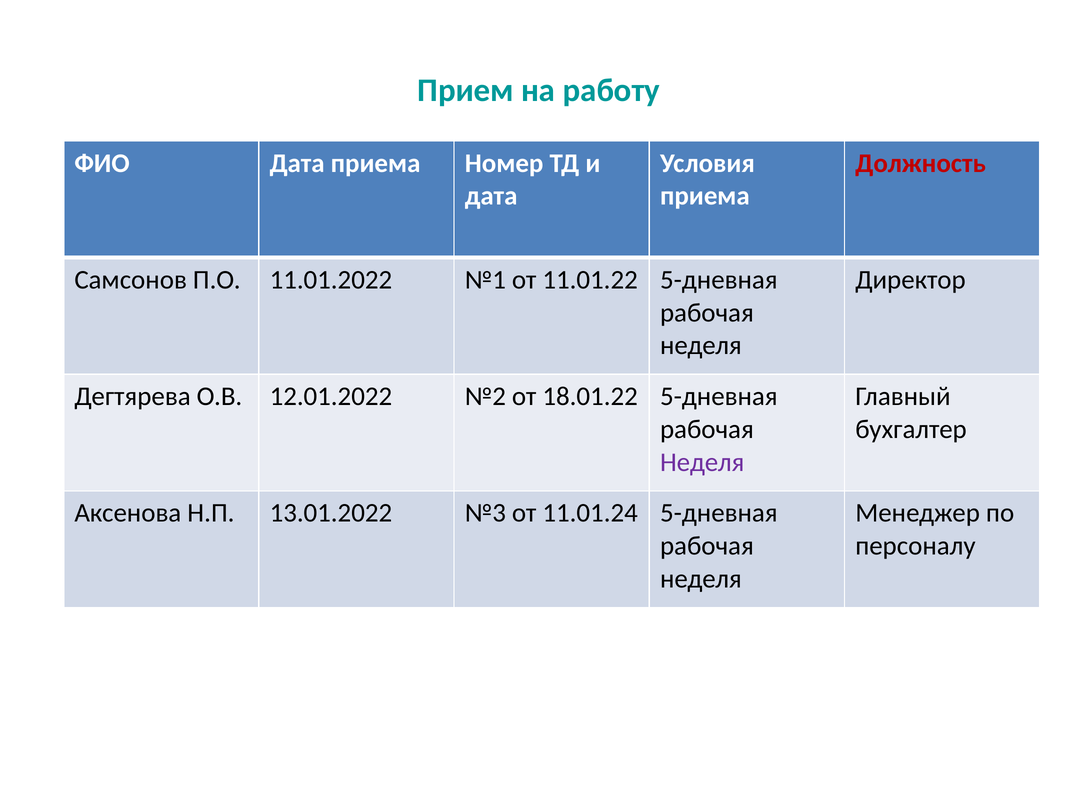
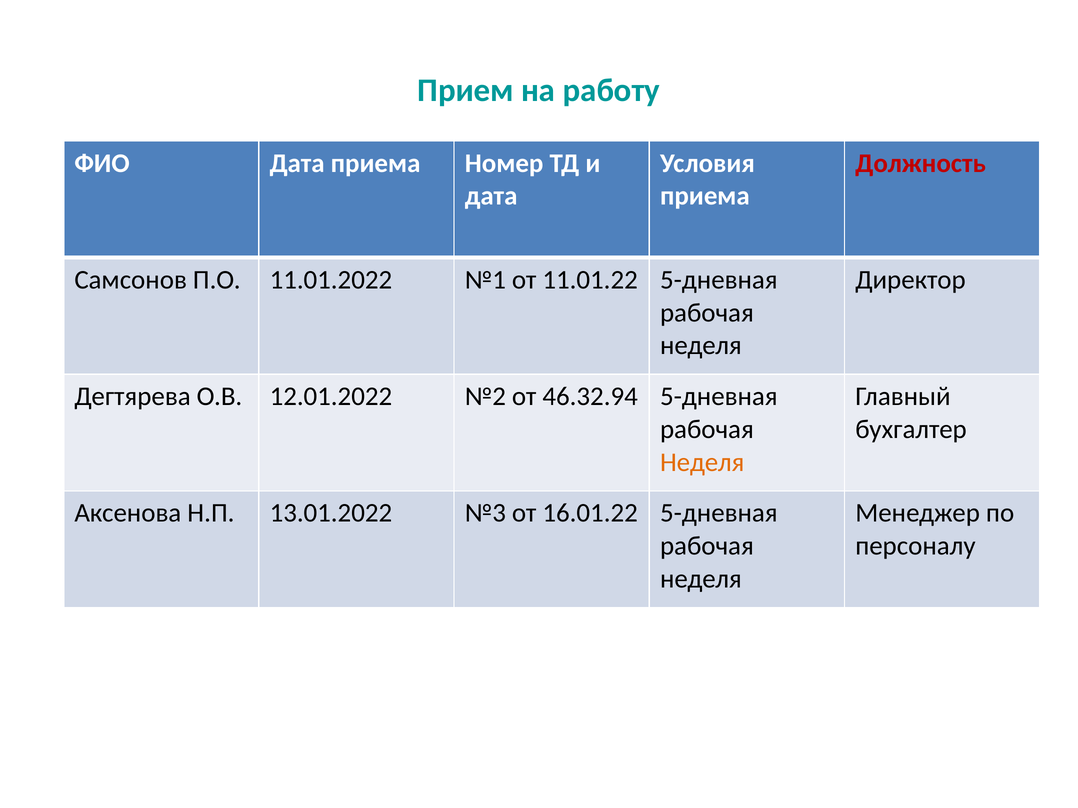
18.01.22: 18.01.22 -> 46.32.94
Неделя at (702, 462) colour: purple -> orange
11.01.24: 11.01.24 -> 16.01.22
